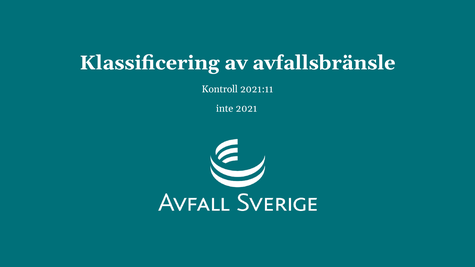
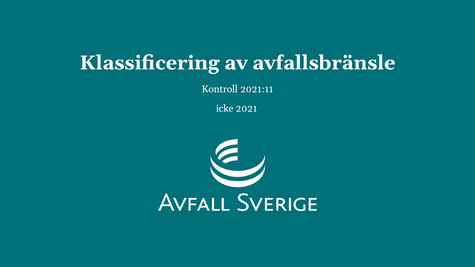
inte: inte -> icke
